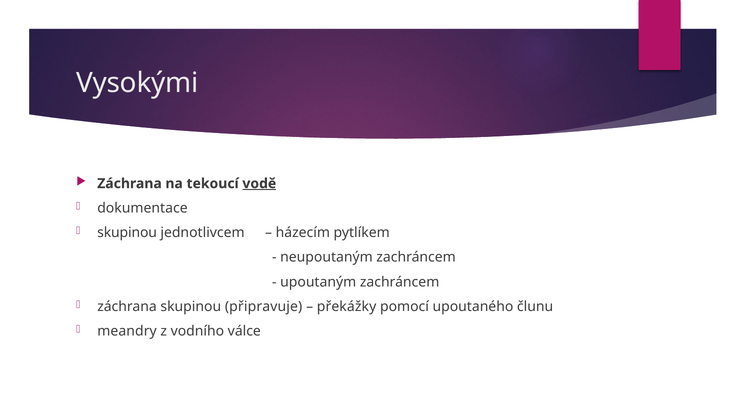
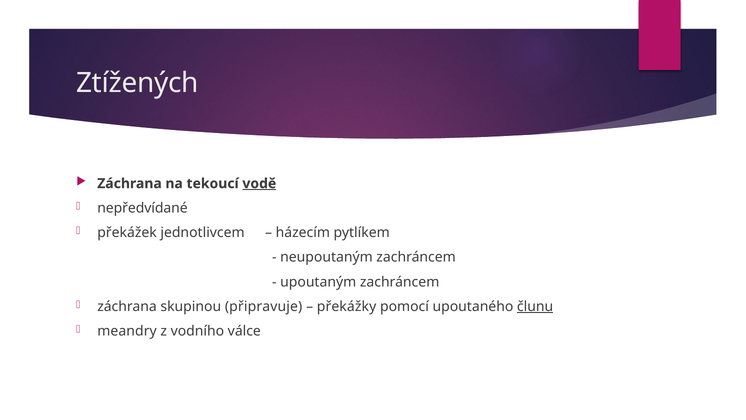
Vysokými: Vysokými -> Ztížených
dokumentace: dokumentace -> nepředvídané
skupinou at (127, 233): skupinou -> překážek
člunu underline: none -> present
